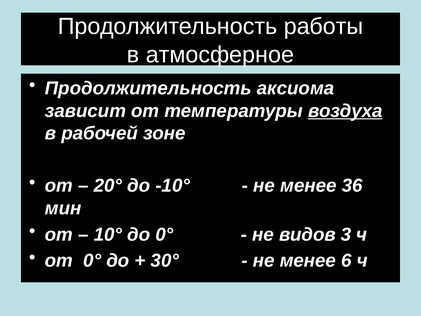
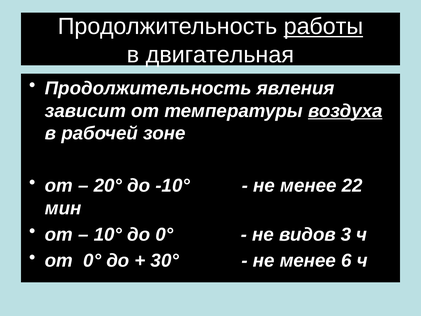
работы underline: none -> present
атмосферное: атмосферное -> двигательная
аксиома: аксиома -> явления
36: 36 -> 22
